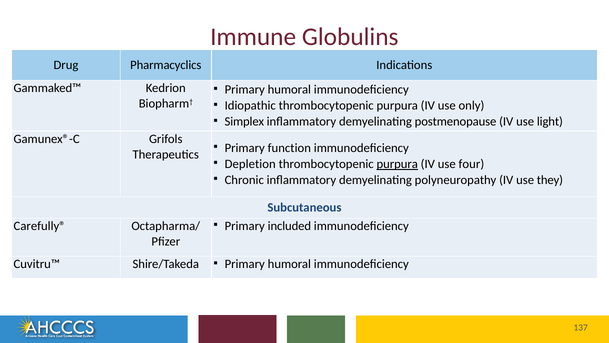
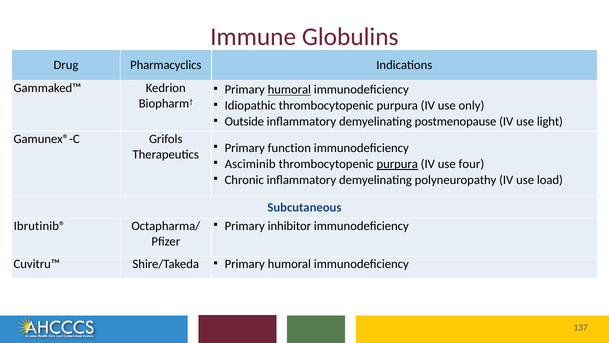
humoral at (289, 90) underline: none -> present
Simplex: Simplex -> Outside
Depletion: Depletion -> Asciminib
they: they -> load
Carefully®: Carefully® -> Ibrutinib®
included: included -> inhibitor
